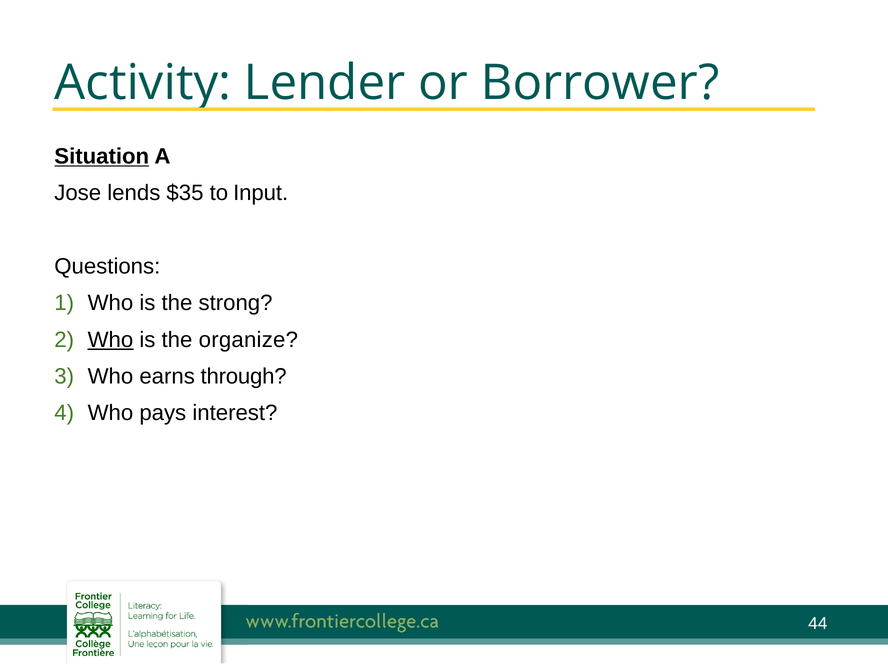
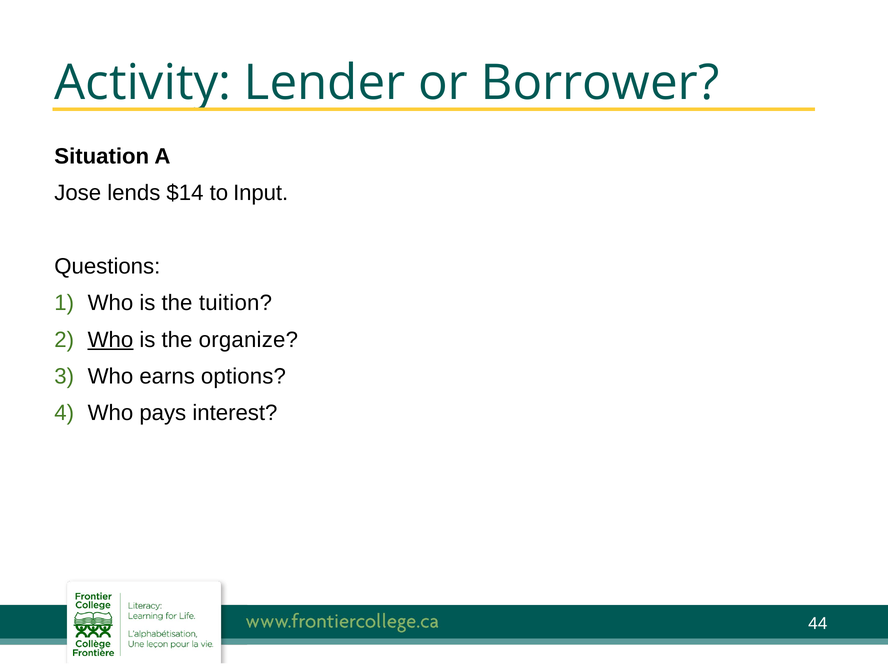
Situation underline: present -> none
$35: $35 -> $14
strong: strong -> tuition
through: through -> options
